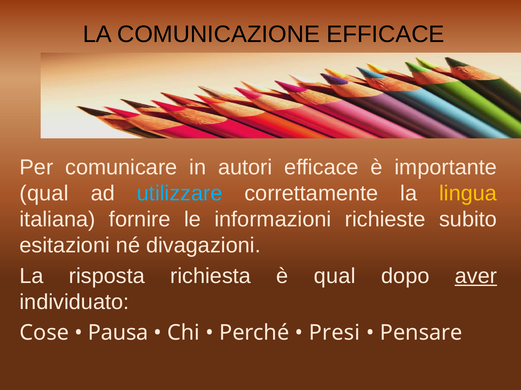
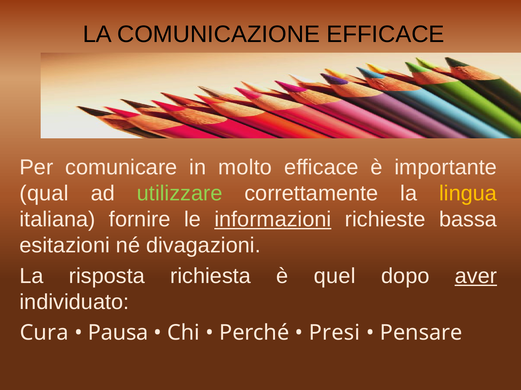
autori: autori -> molto
utilizzare colour: light blue -> light green
informazioni underline: none -> present
subito: subito -> bassa
è qual: qual -> quel
Cose: Cose -> Cura
